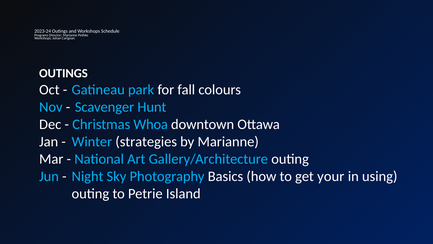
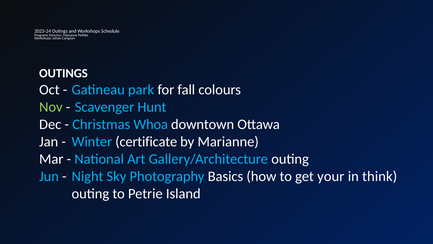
Nov colour: light blue -> light green
strategies: strategies -> certificate
using: using -> think
